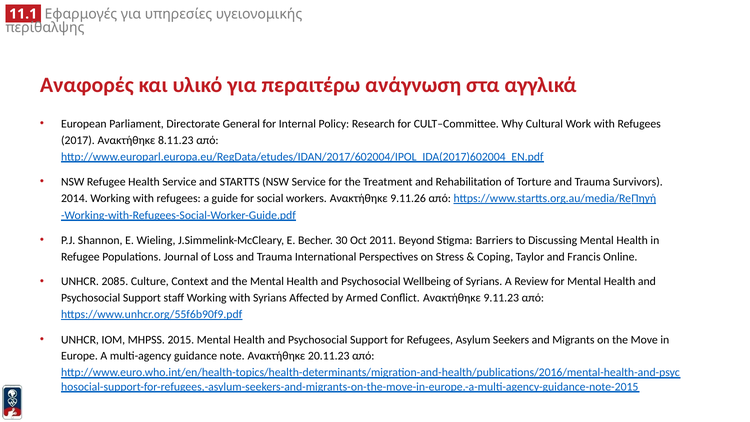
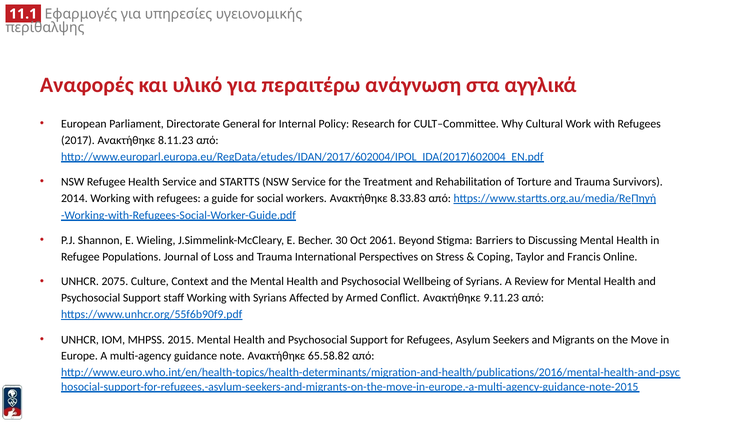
9.11.26: 9.11.26 -> 8.33.83
2011: 2011 -> 2061
2085: 2085 -> 2075
20.11.23: 20.11.23 -> 65.58.82
